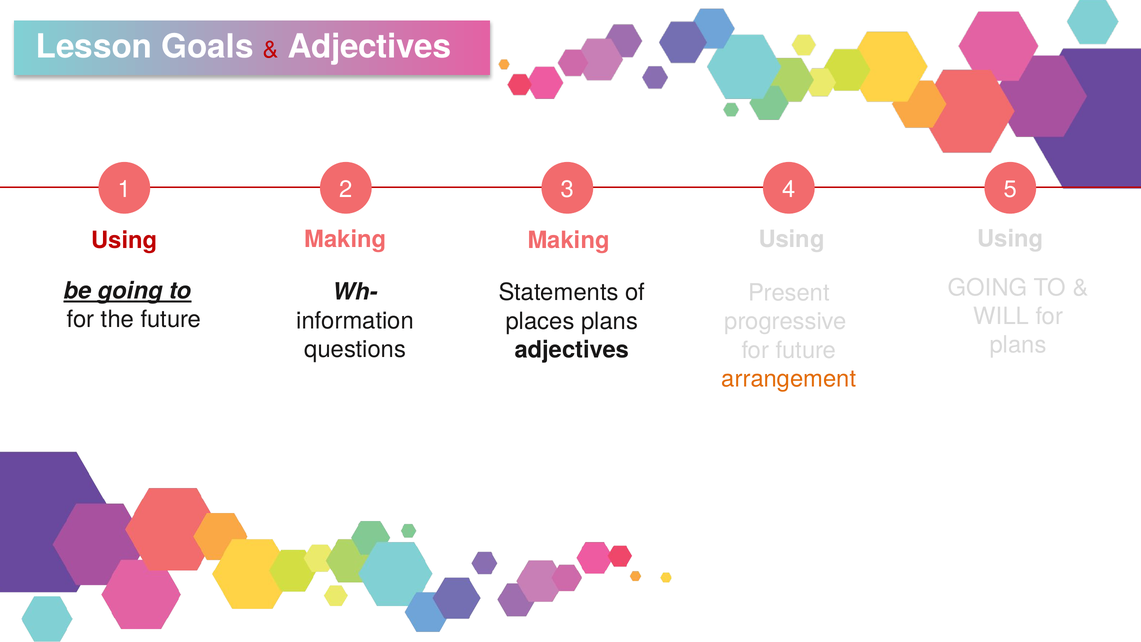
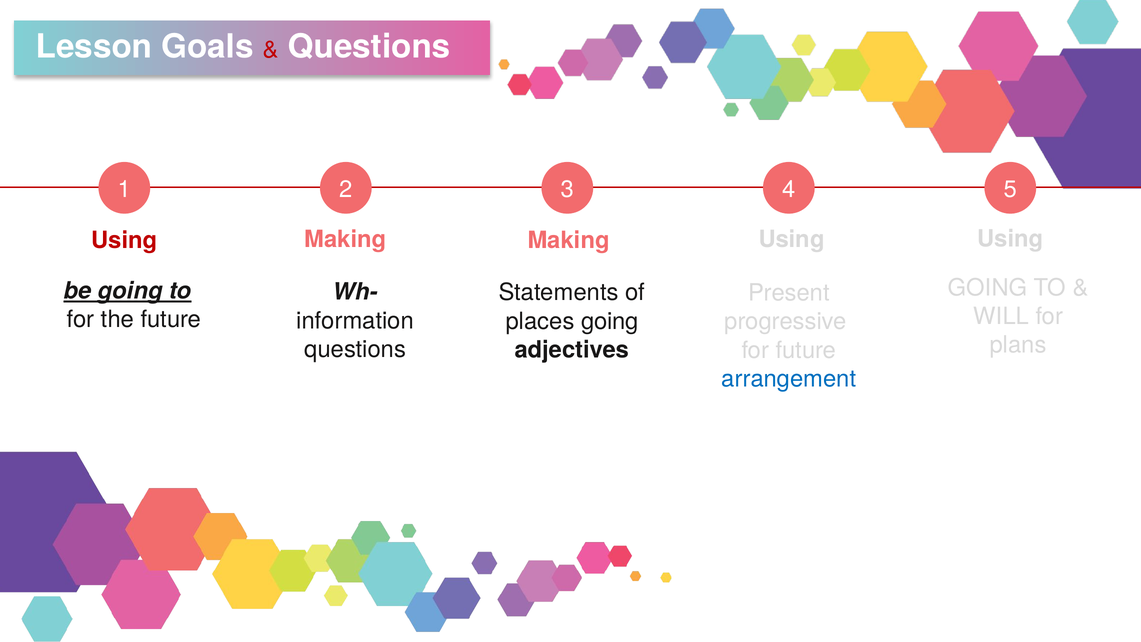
Adjectives at (369, 47): Adjectives -> Questions
places plans: plans -> going
arrangement colour: orange -> blue
